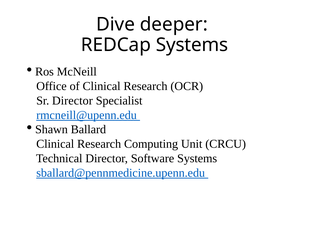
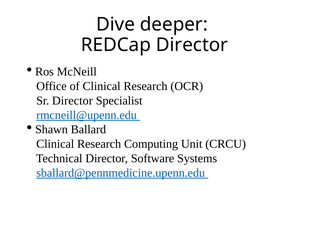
REDCap Systems: Systems -> Director
